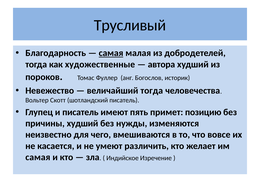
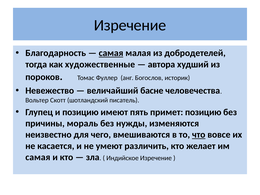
Трусливый at (130, 25): Трусливый -> Изречение
величайший тогда: тогда -> басне
и писатель: писатель -> позицию
причины худший: худший -> мораль
что underline: none -> present
